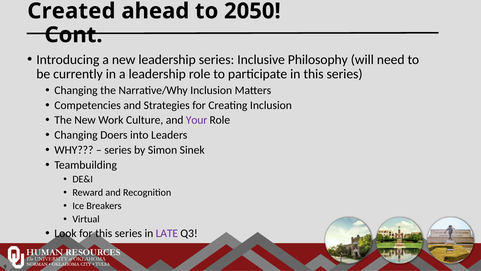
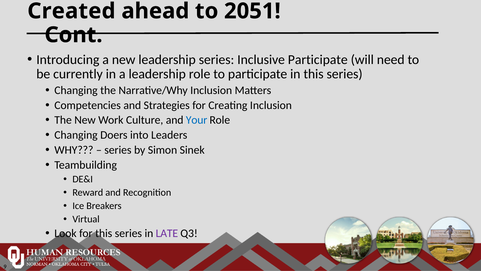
2050: 2050 -> 2051
Inclusive Philosophy: Philosophy -> Participate
Your colour: purple -> blue
